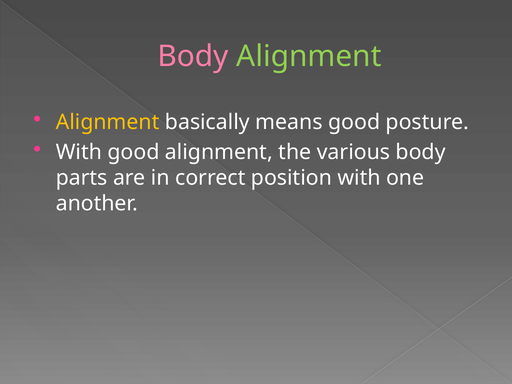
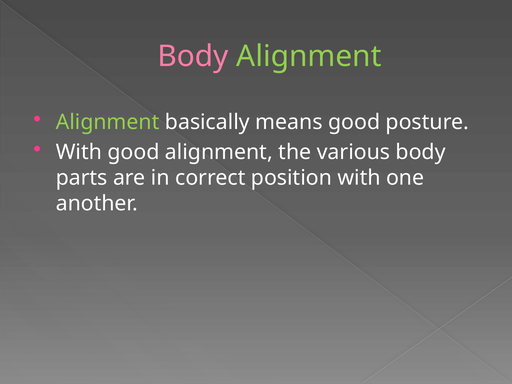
Alignment at (108, 122) colour: yellow -> light green
